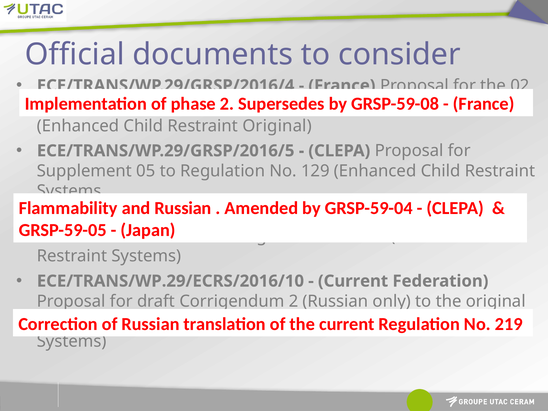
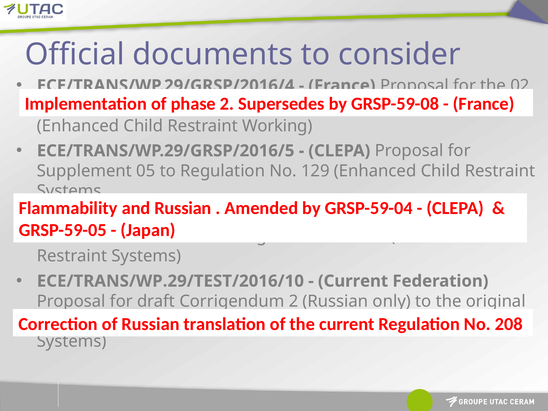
Restraint Original: Original -> Working
ECE/TRANS/WP.29/ECRS/2016/10: ECE/TRANS/WP.29/ECRS/2016/10 -> ECE/TRANS/WP.29/TEST/2016/10
219: 219 -> 208
